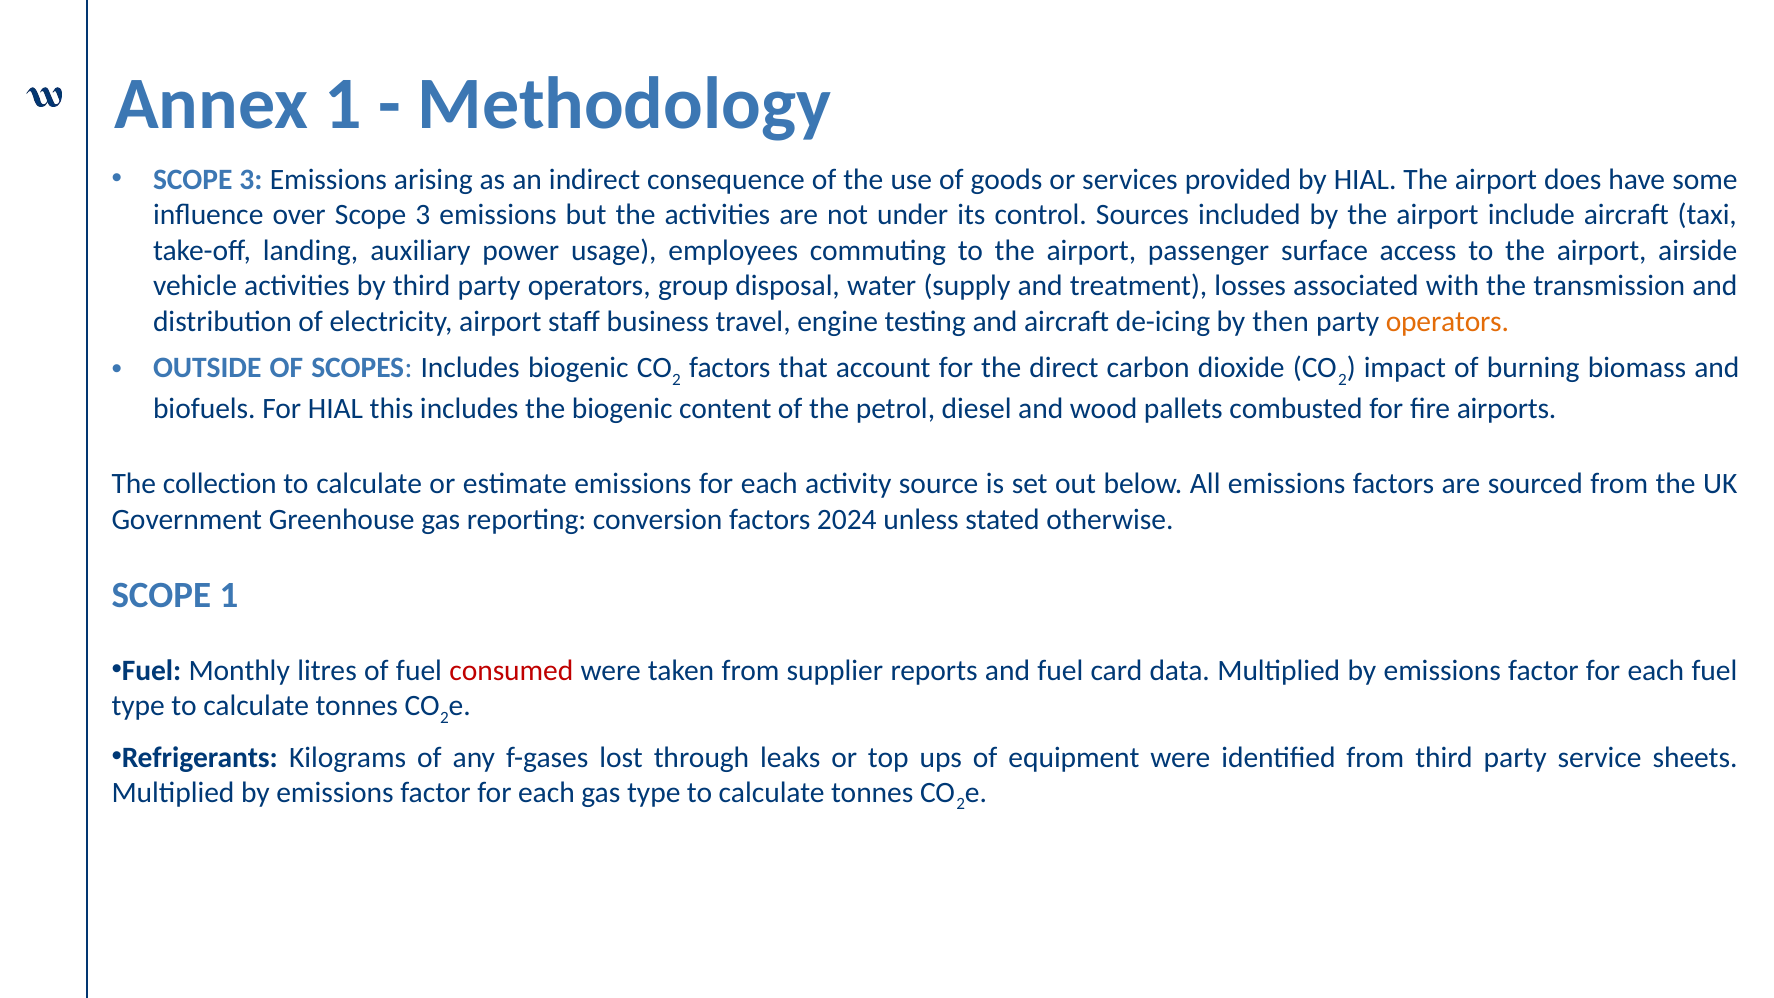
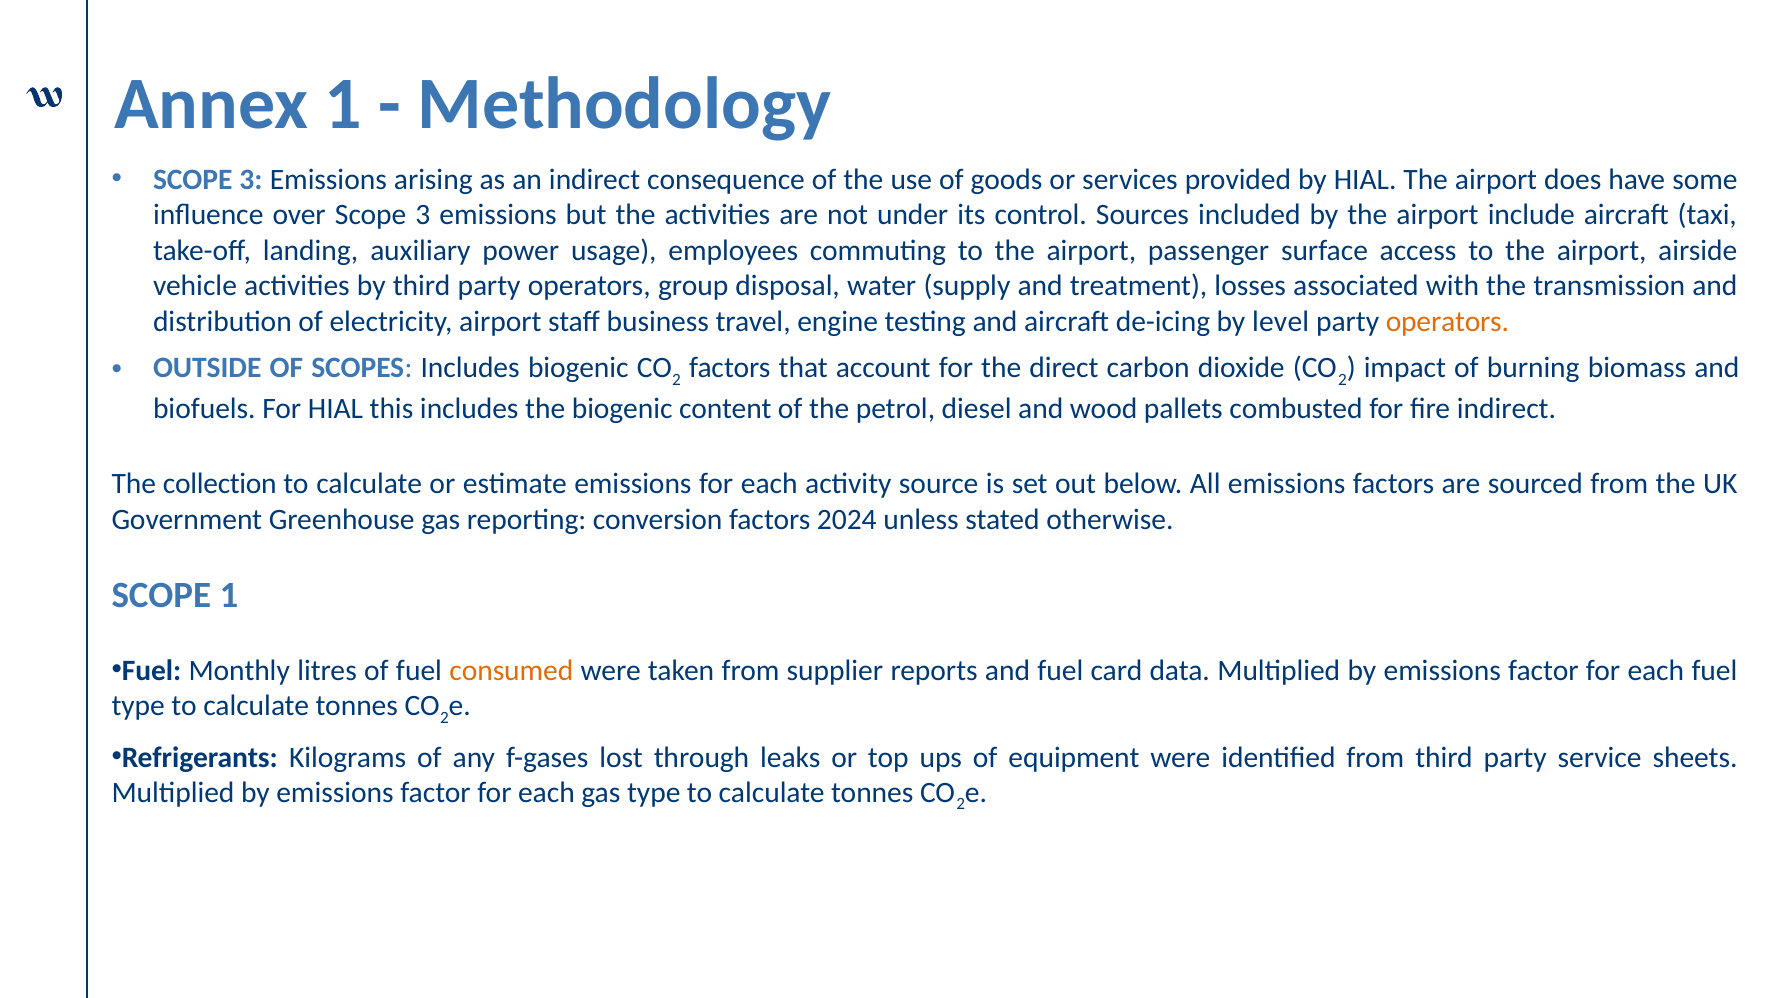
then: then -> level
fire airports: airports -> indirect
consumed colour: red -> orange
